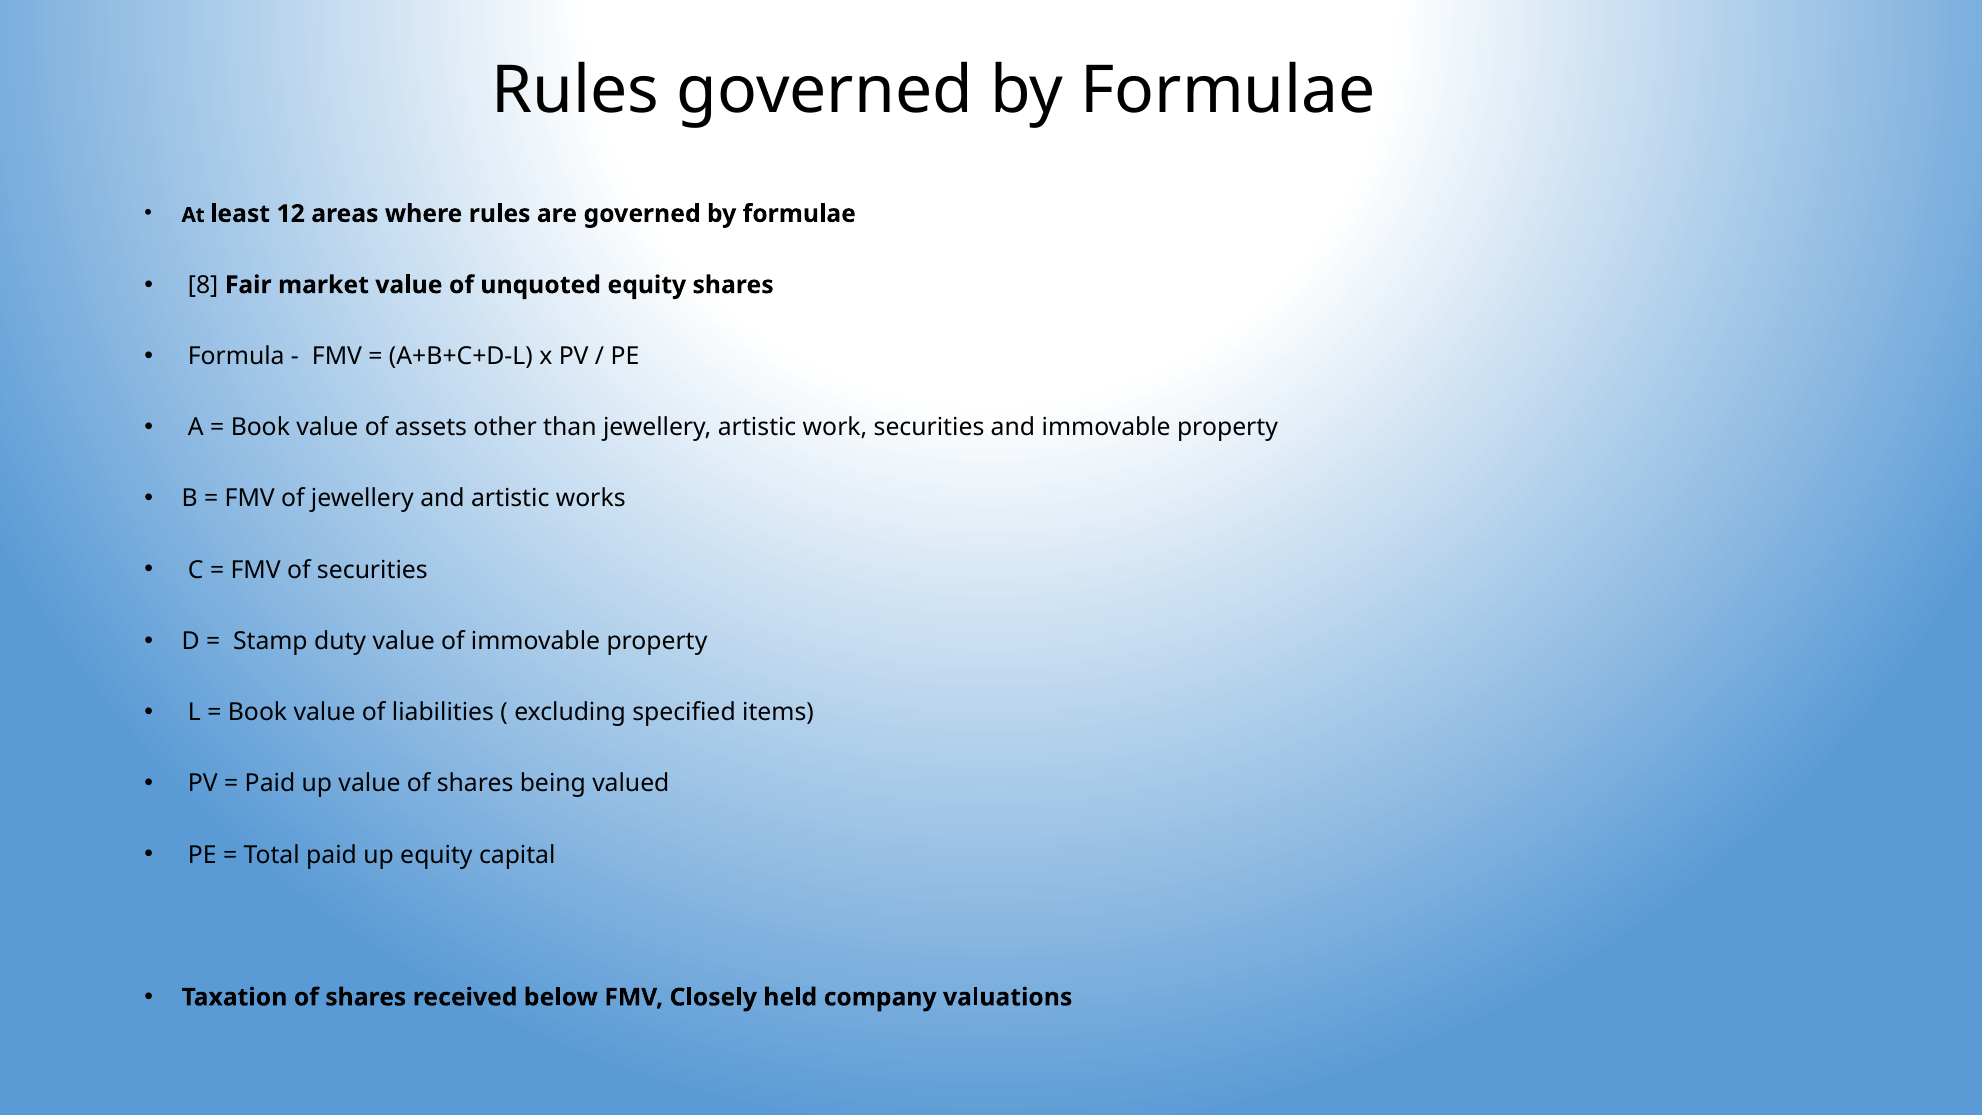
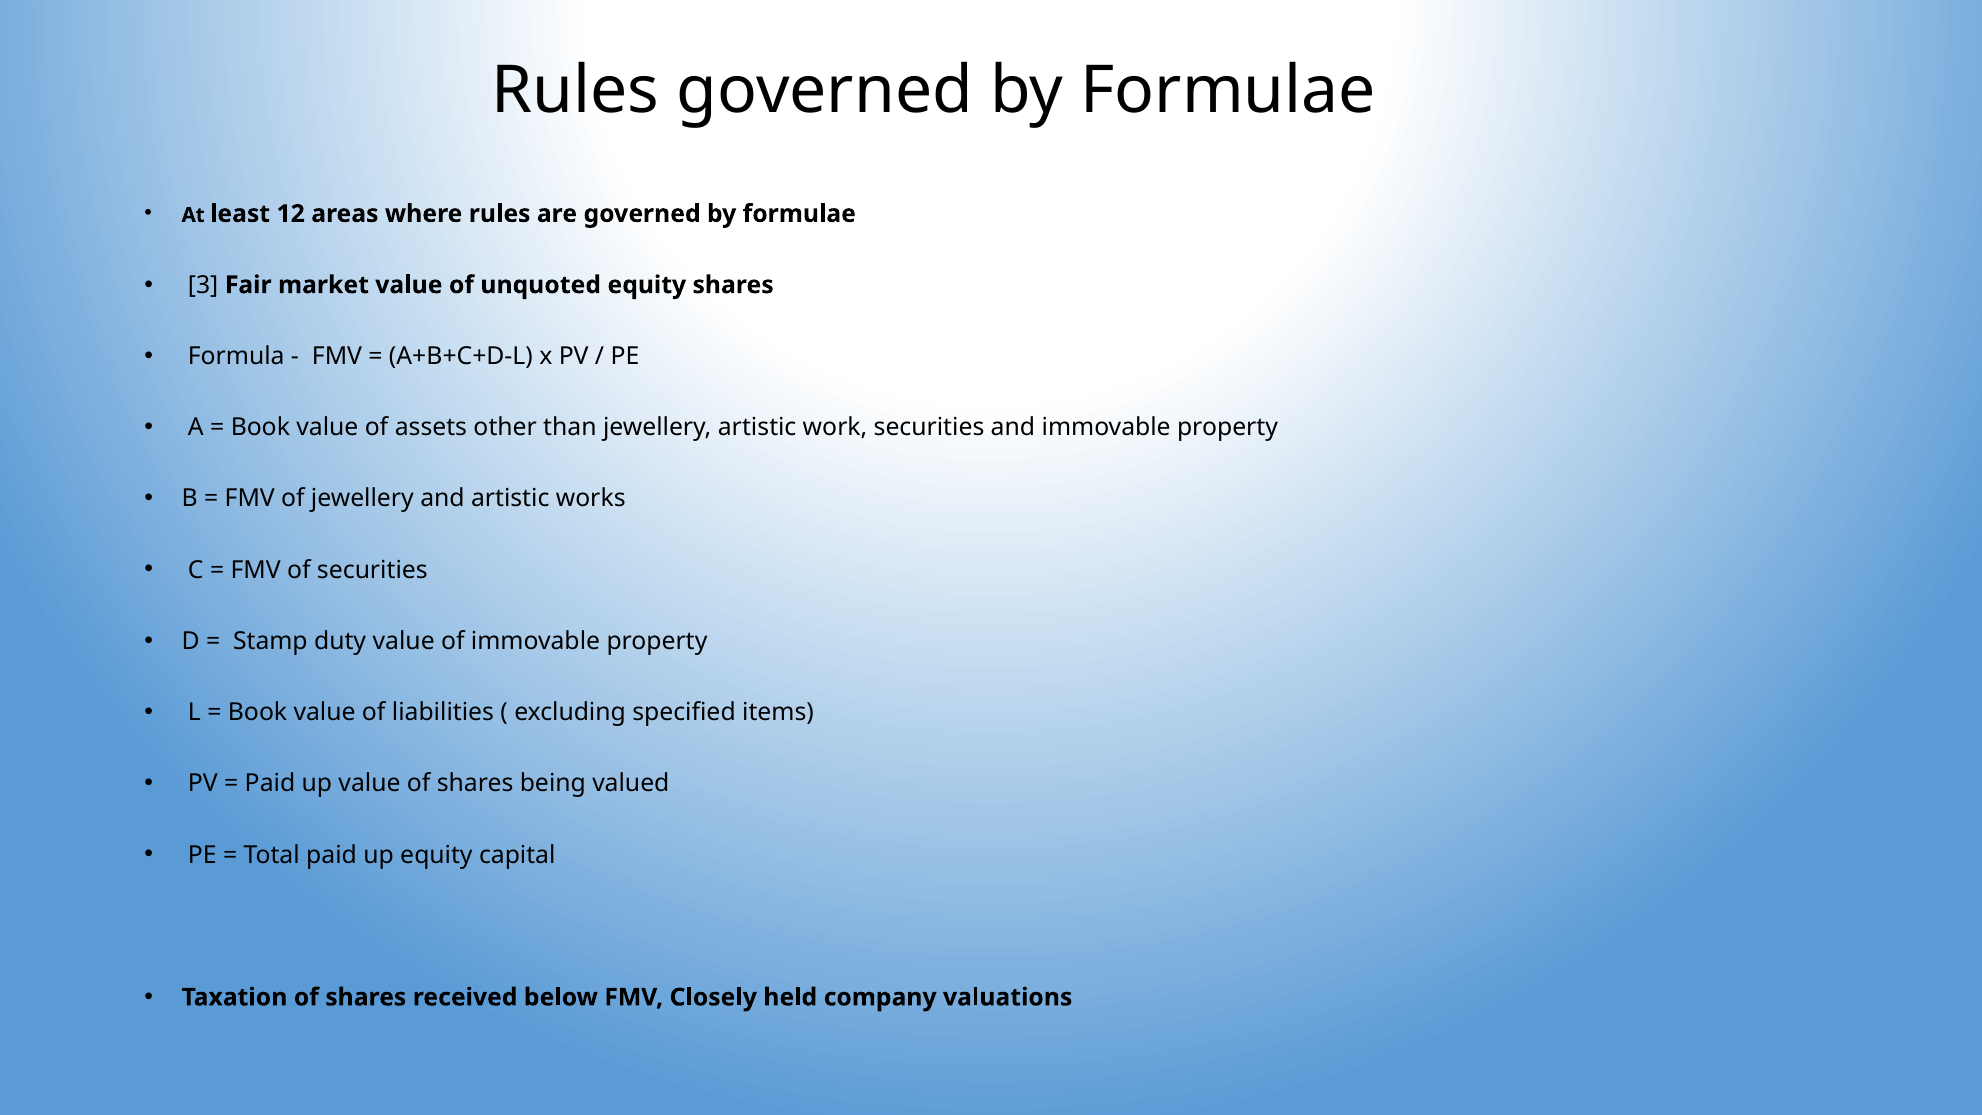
8: 8 -> 3
